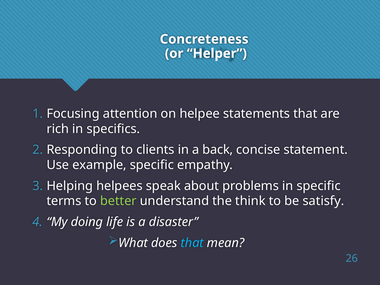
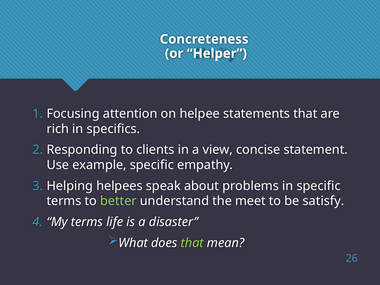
back: back -> view
think: think -> meet
My doing: doing -> terms
that at (192, 243) colour: light blue -> light green
